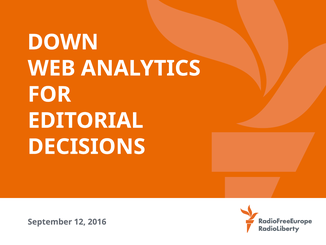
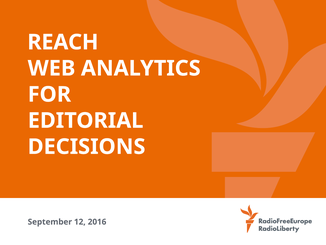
DOWN: DOWN -> REACH
